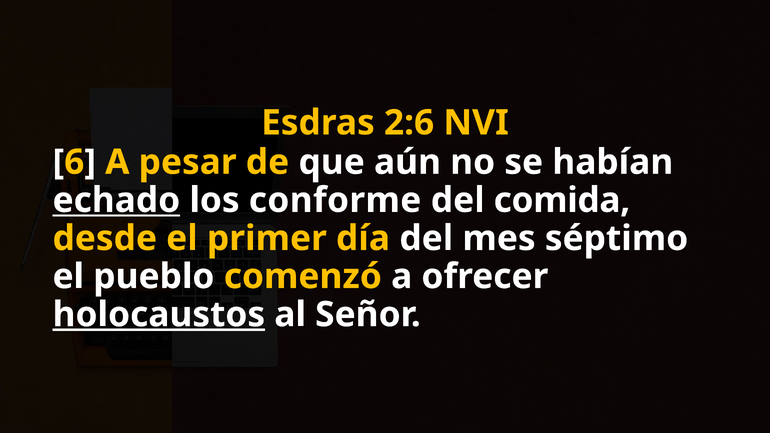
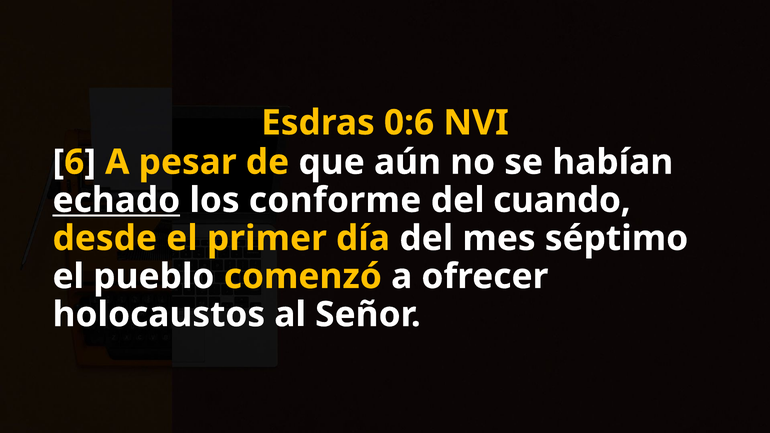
2:6: 2:6 -> 0:6
comida: comida -> cuando
holocaustos underline: present -> none
